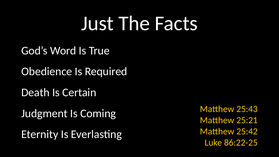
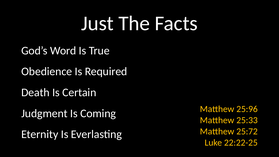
25:43: 25:43 -> 25:96
25:21: 25:21 -> 25:33
25:42: 25:42 -> 25:72
86:22-25: 86:22-25 -> 22:22-25
